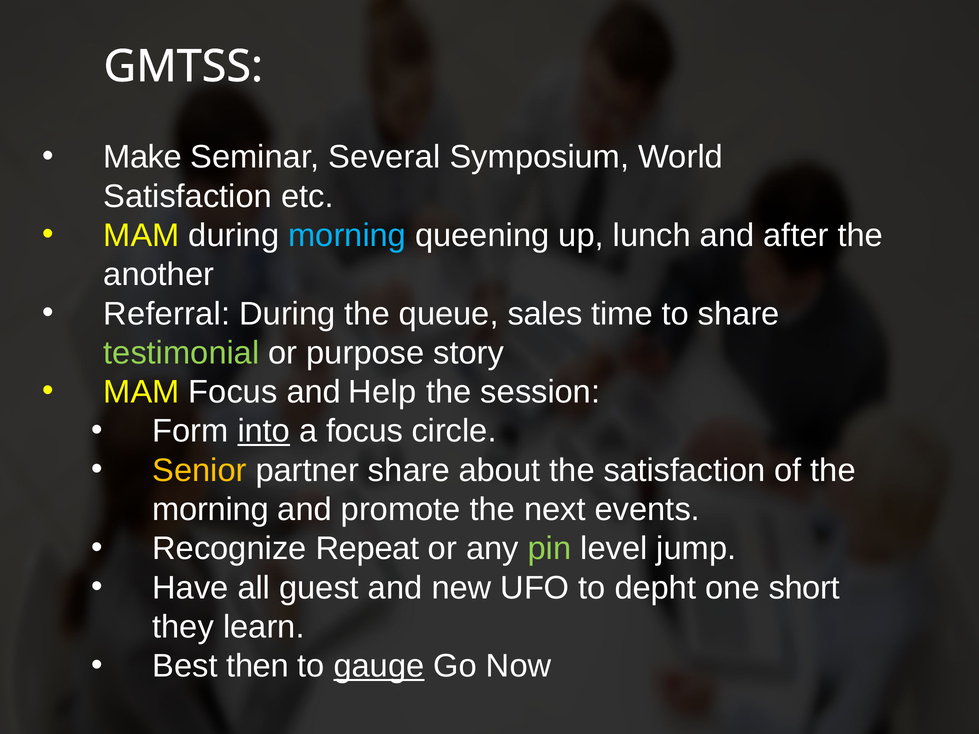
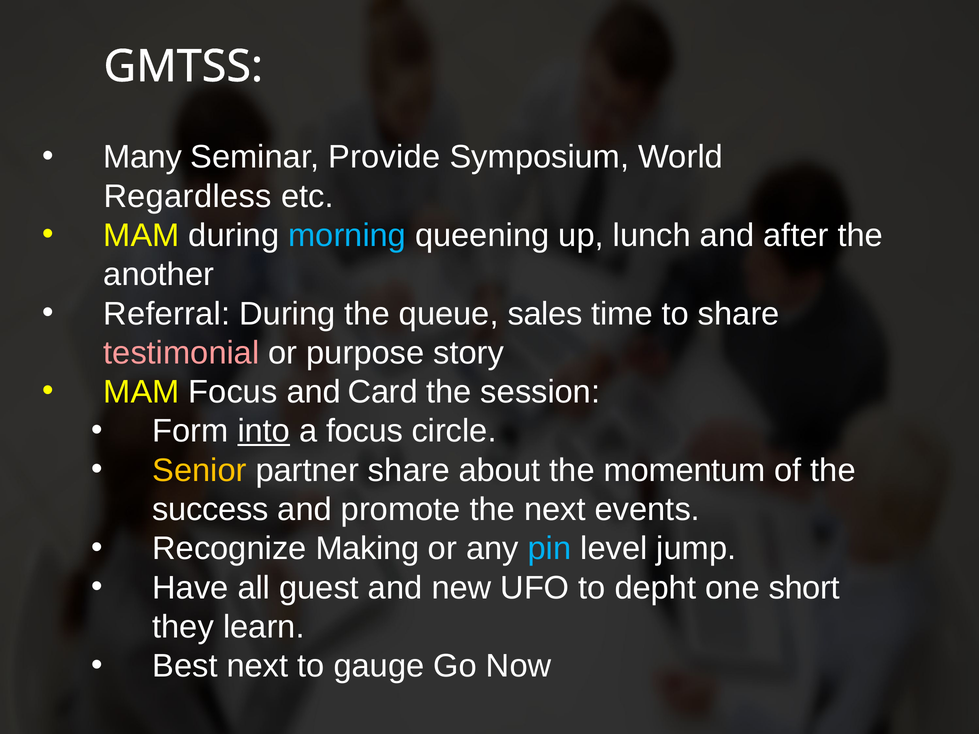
Make: Make -> Many
Several: Several -> Provide
Satisfaction at (188, 196): Satisfaction -> Regardless
testimonial colour: light green -> pink
Help: Help -> Card
the satisfaction: satisfaction -> momentum
morning at (211, 510): morning -> success
Repeat: Repeat -> Making
pin colour: light green -> light blue
Best then: then -> next
gauge underline: present -> none
